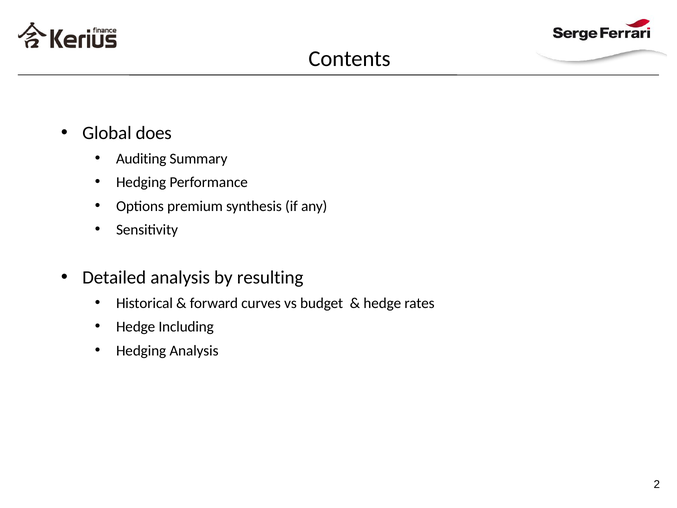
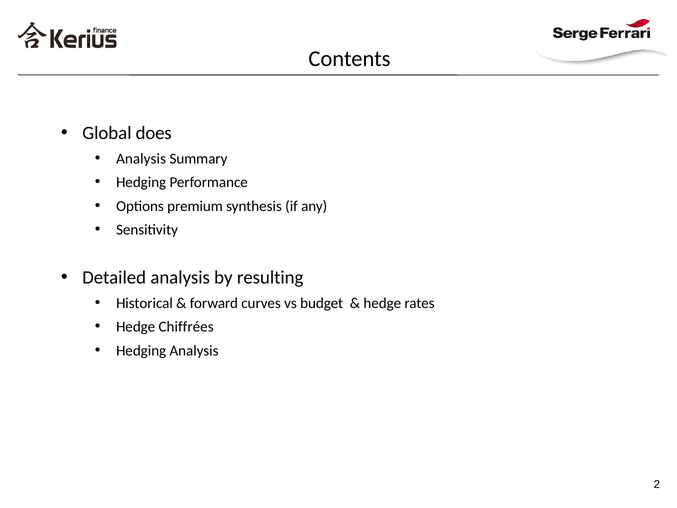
Auditing at (141, 159): Auditing -> Analysis
Including: Including -> Chiffrées
